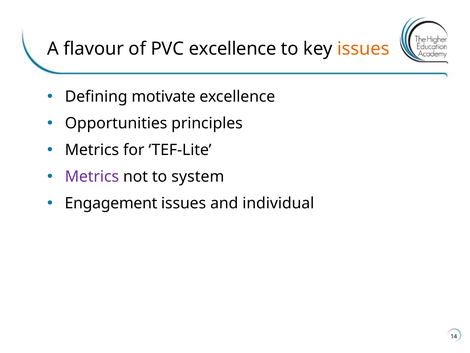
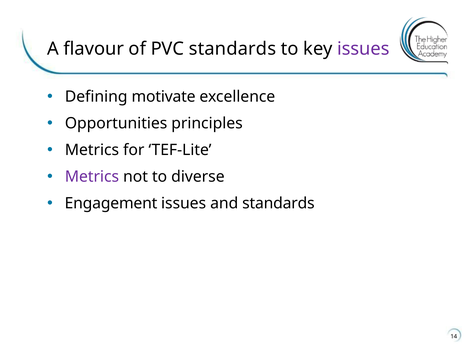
PVC excellence: excellence -> standards
issues at (363, 49) colour: orange -> purple
system: system -> diverse
and individual: individual -> standards
